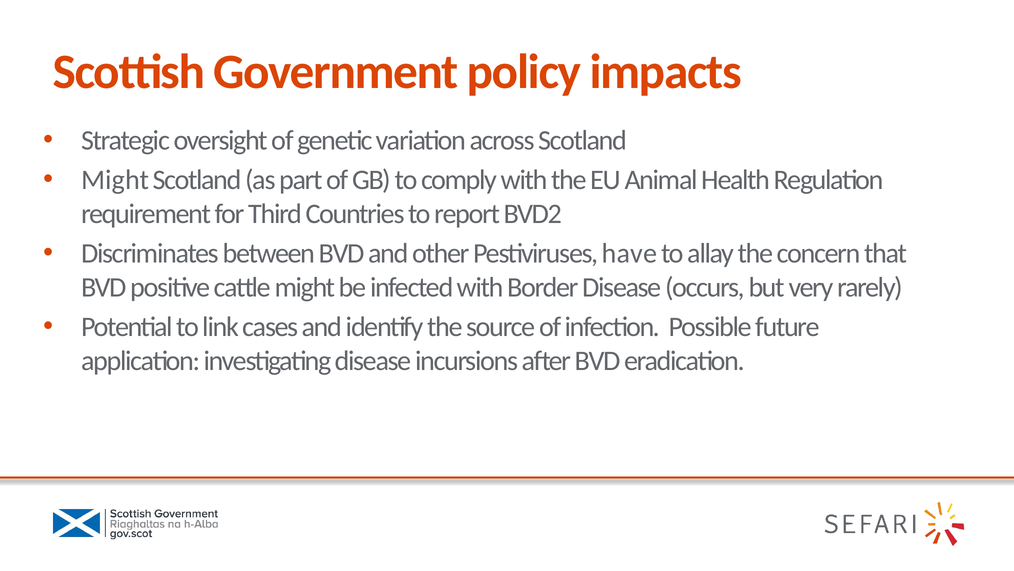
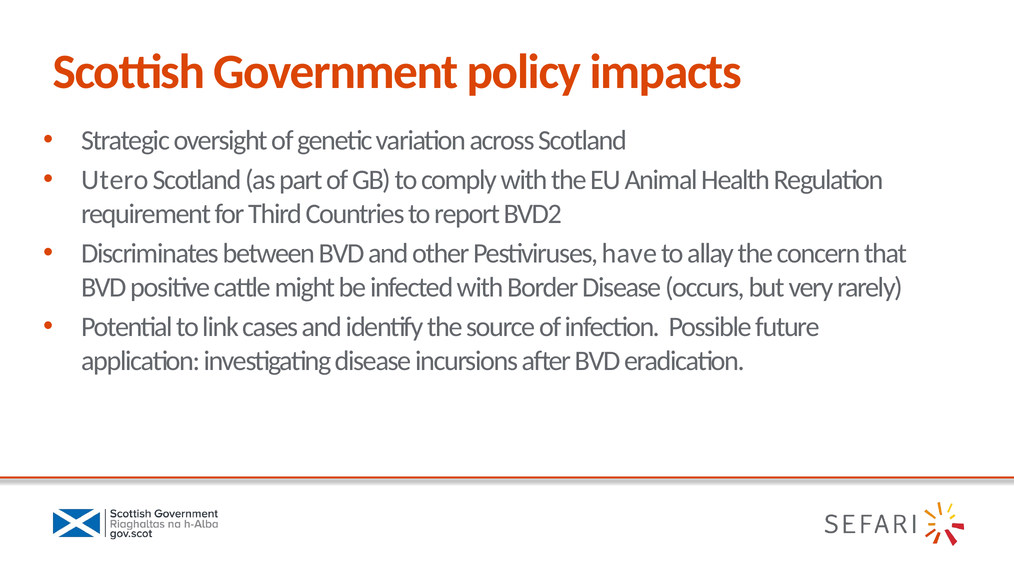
Might at (115, 180): Might -> Utero
